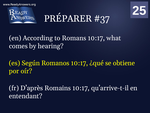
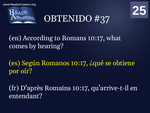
PRÉPARER: PRÉPARER -> OBTENIDO
